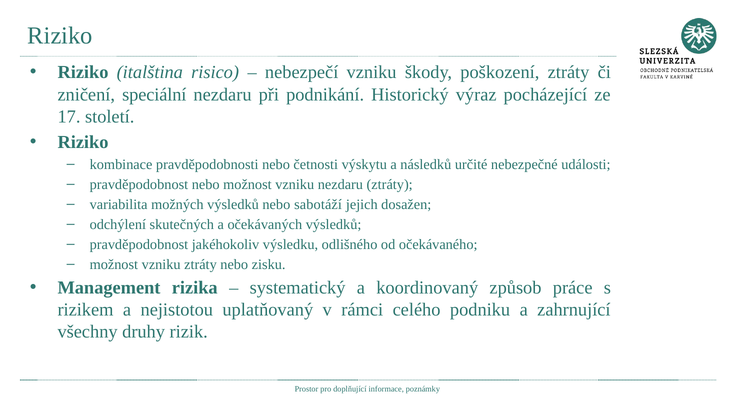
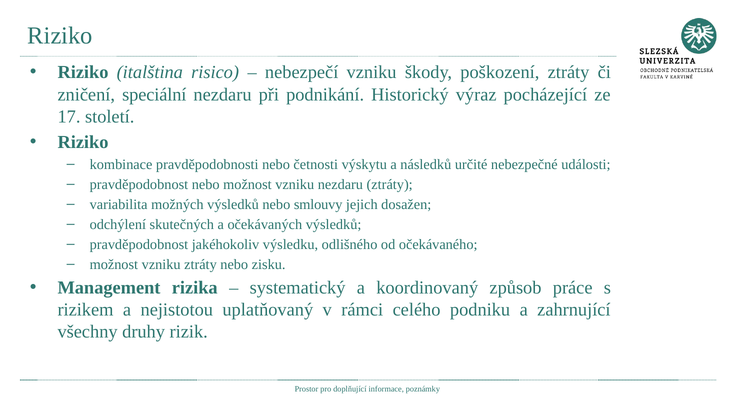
sabotáží: sabotáží -> smlouvy
